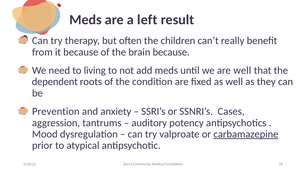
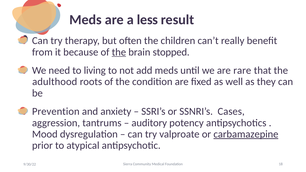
left: left -> less
the at (119, 52) underline: none -> present
brain because: because -> stopped
are well: well -> rare
dependent: dependent -> adulthood
